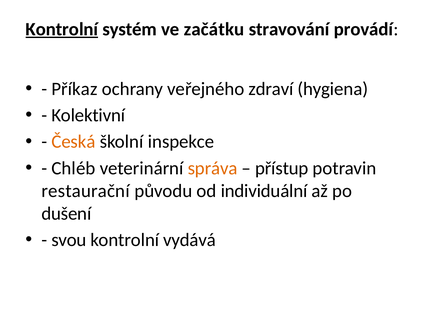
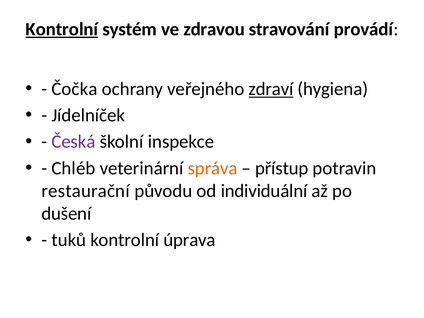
začátku: začátku -> zdravou
Příkaz: Příkaz -> Čočka
zdraví underline: none -> present
Kolektivní: Kolektivní -> Jídelníček
Česká colour: orange -> purple
svou: svou -> tuků
vydává: vydává -> úprava
